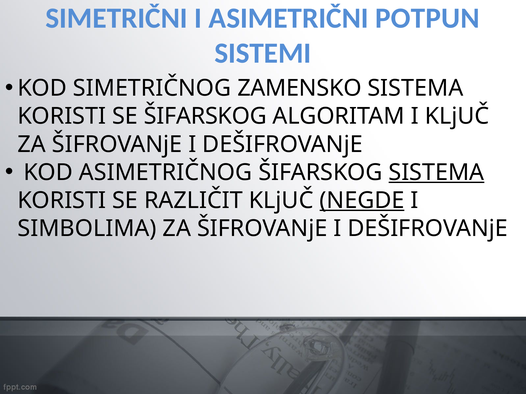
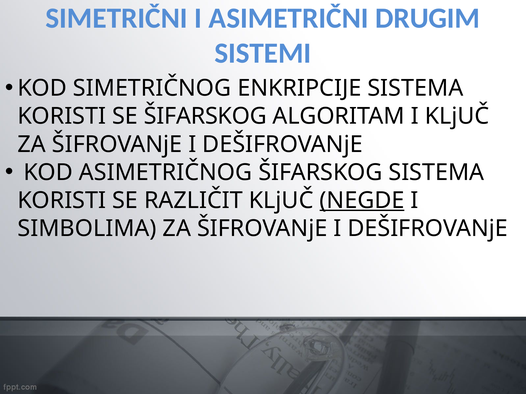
POTPUN: POTPUN -> DRUGIM
ZAMENSKO: ZAMENSKO -> ENKRIPCIJE
SISTEMA at (436, 173) underline: present -> none
